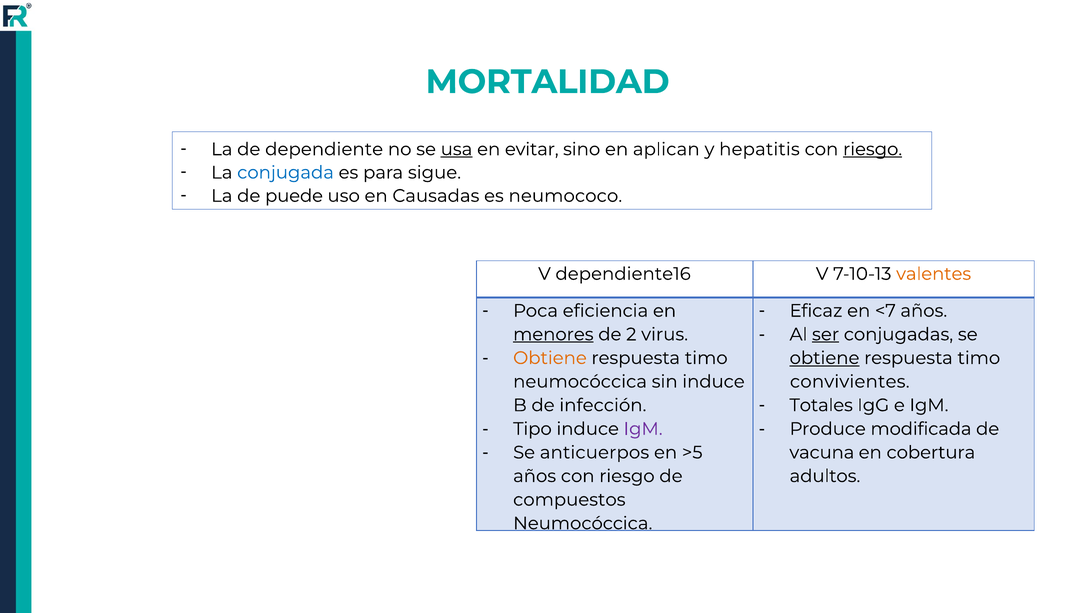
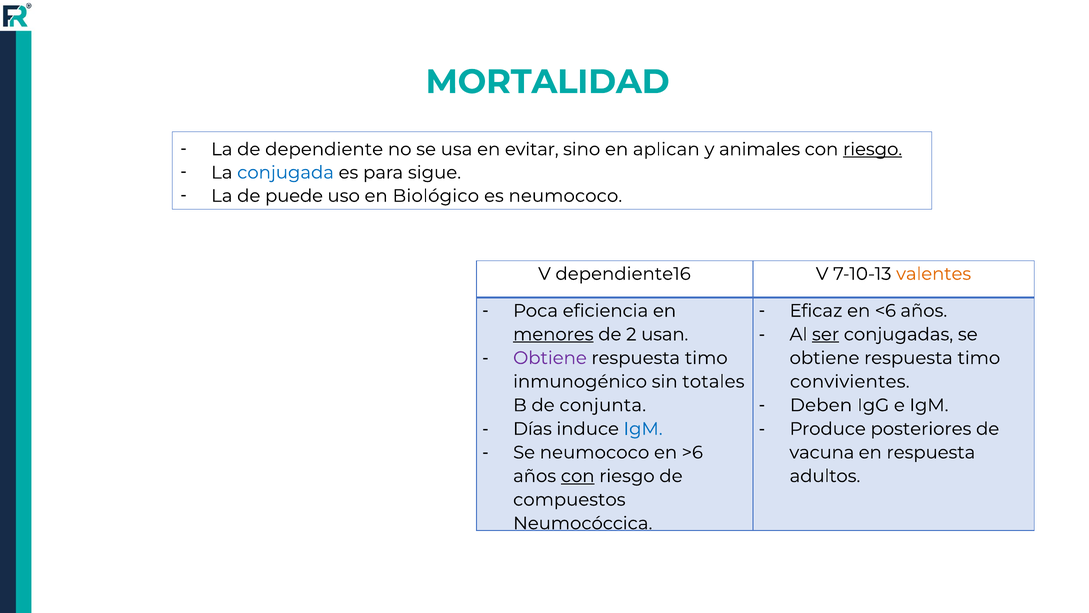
usa underline: present -> none
hepatitis: hepatitis -> animales
Causadas: Causadas -> Biológico
<7: <7 -> <6
virus: virus -> usan
Obtiene at (550, 358) colour: orange -> purple
obtiene at (825, 358) underline: present -> none
neumocóccica at (580, 381): neumocóccica -> inmunogénico
sin induce: induce -> totales
Totales: Totales -> Deben
infección: infección -> conjunta
Tipo: Tipo -> Días
IgM at (643, 429) colour: purple -> blue
modificada: modificada -> posteriores
Se anticuerpos: anticuerpos -> neumococo
>5: >5 -> >6
en cobertura: cobertura -> respuesta
con at (578, 476) underline: none -> present
